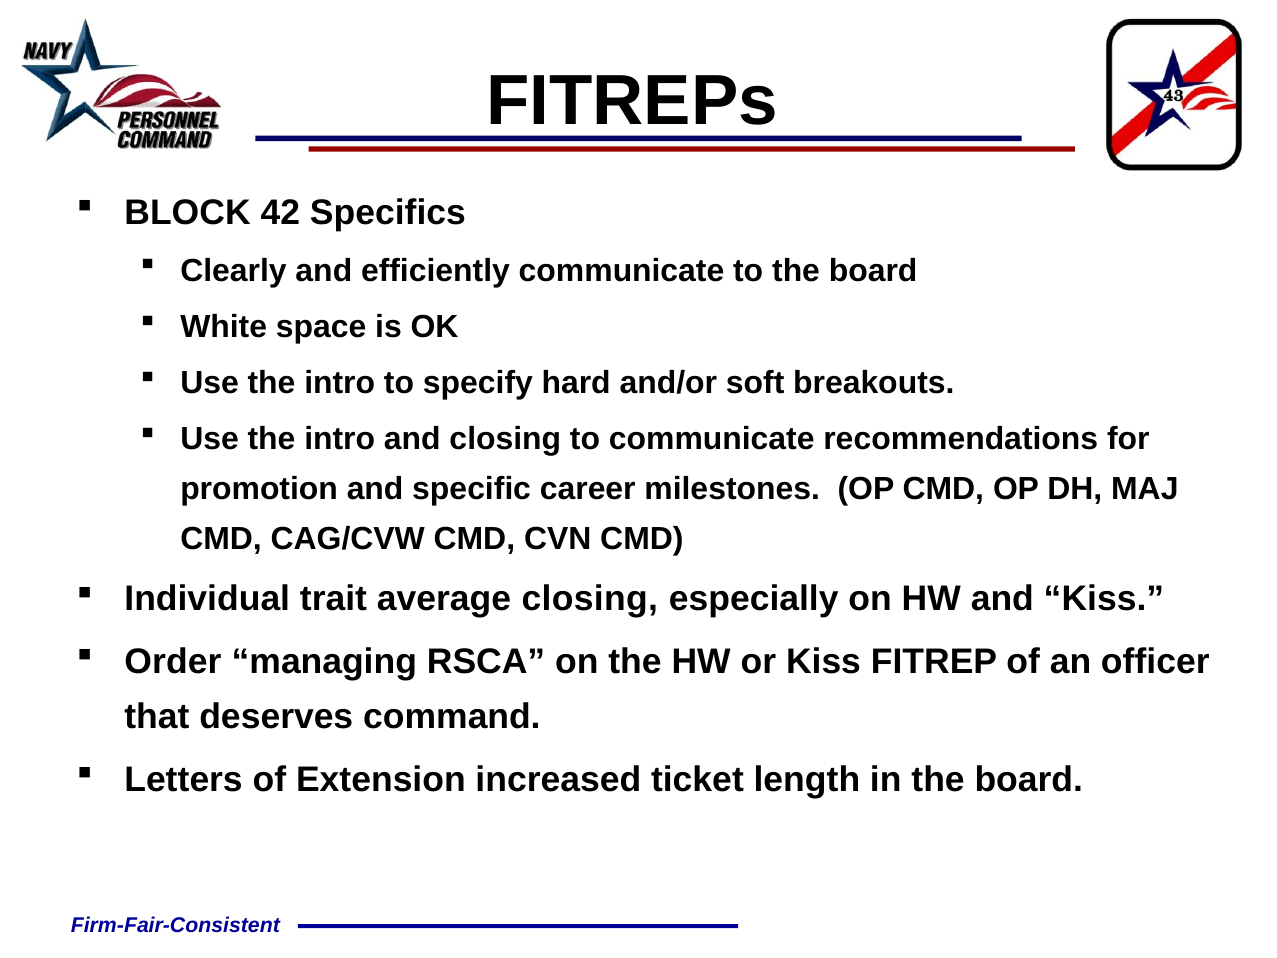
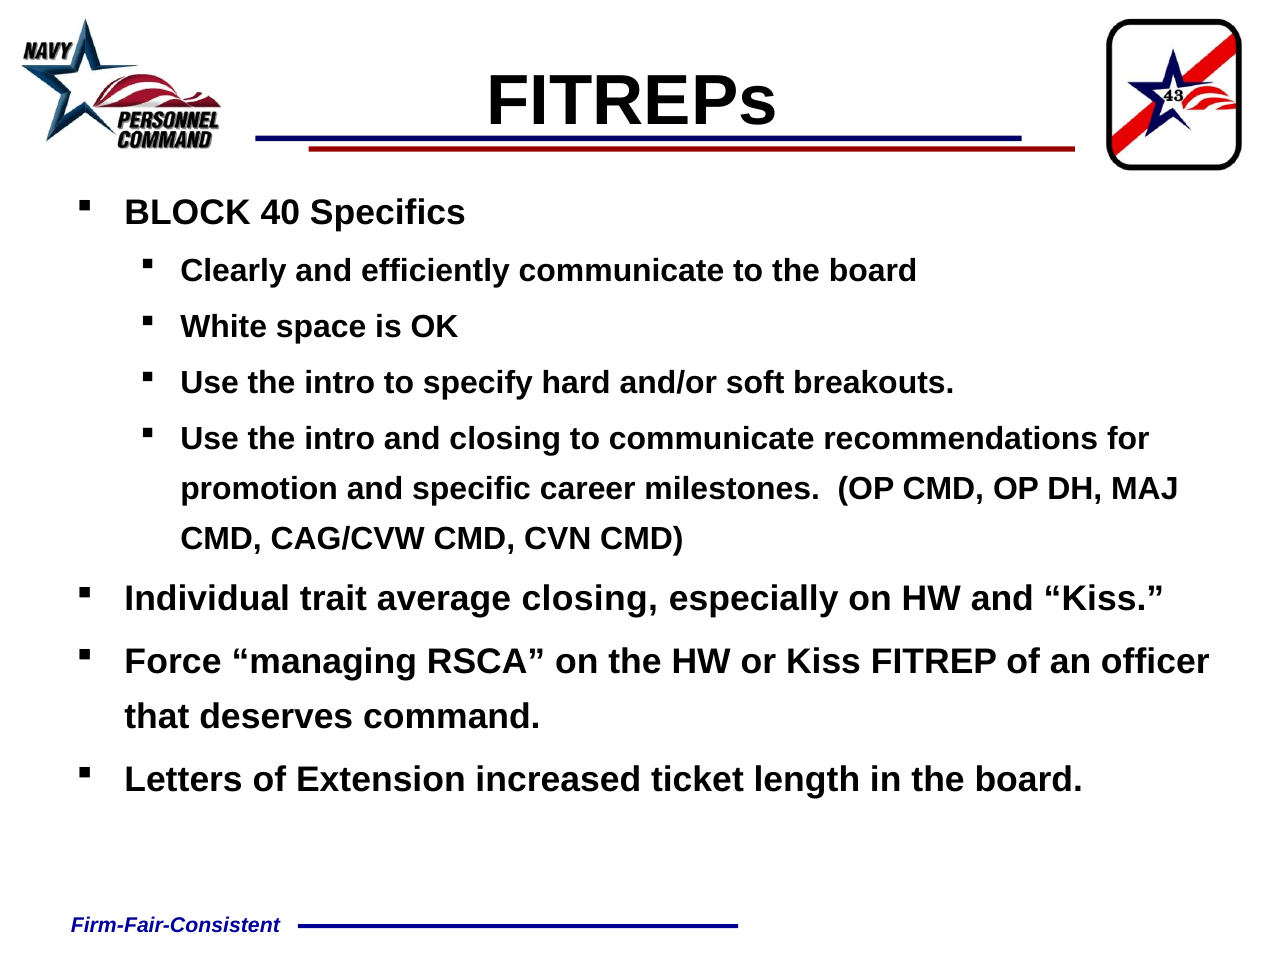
42: 42 -> 40
Order: Order -> Force
